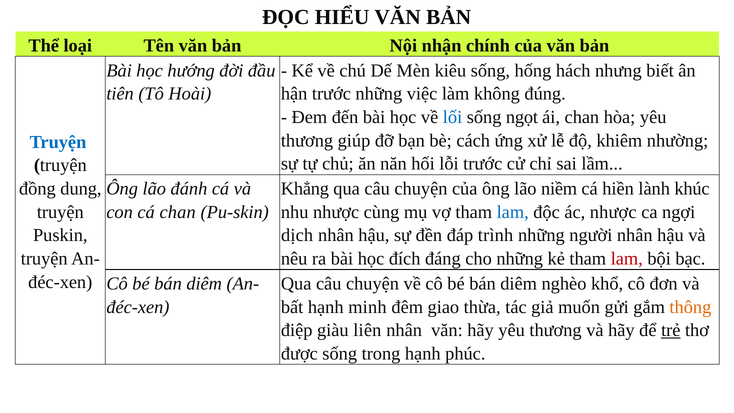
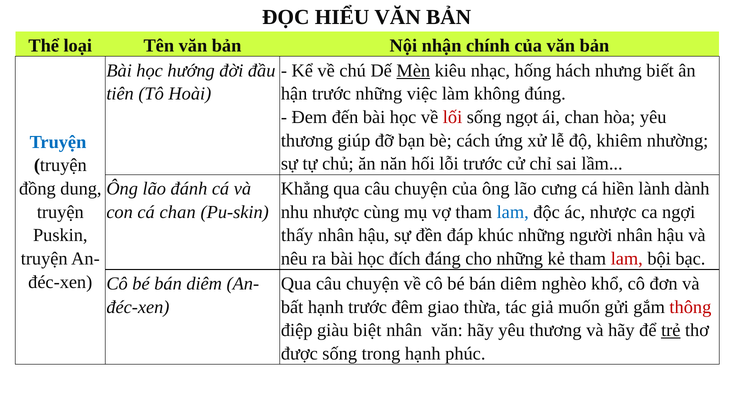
Mèn underline: none -> present
kiêu sống: sống -> nhạc
lối colour: blue -> red
niềm: niềm -> cưng
khúc: khúc -> dành
dịch: dịch -> thấy
trình: trình -> khúc
hạnh minh: minh -> trước
thông colour: orange -> red
liên: liên -> biệt
